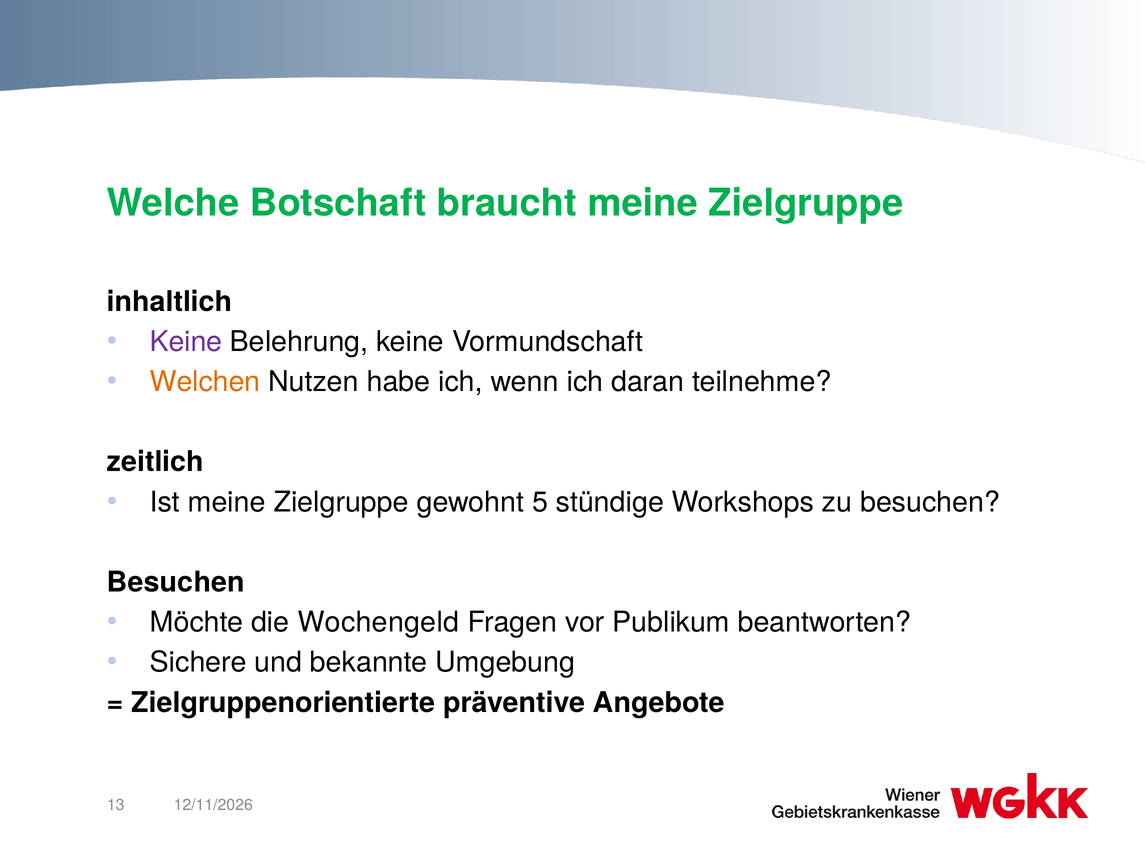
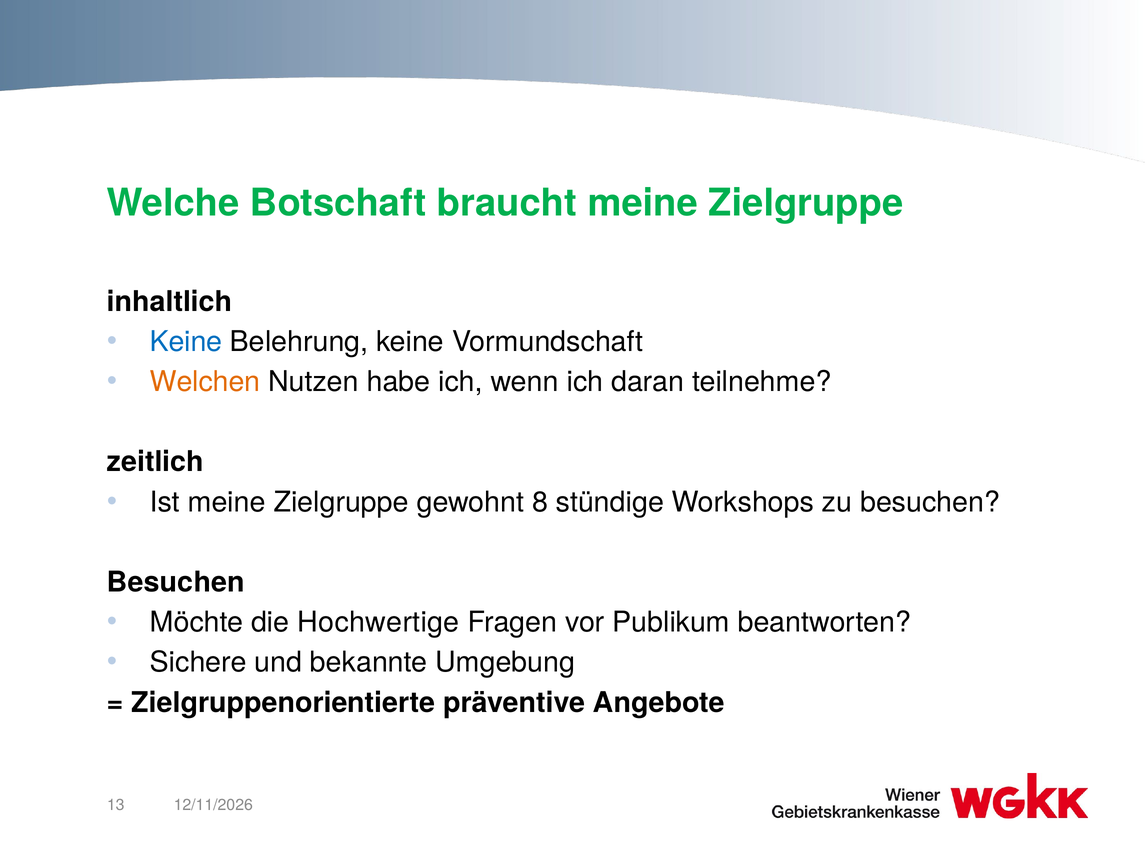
Keine at (186, 342) colour: purple -> blue
5: 5 -> 8
Wochengeld: Wochengeld -> Hochwertige
